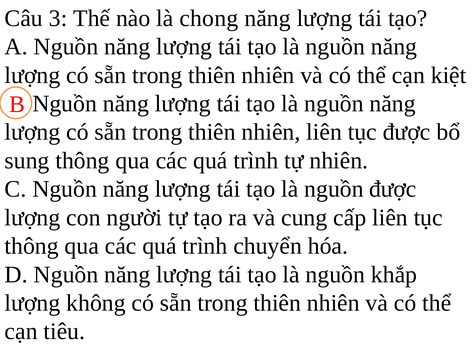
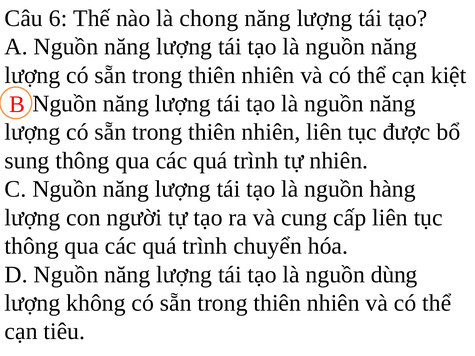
3: 3 -> 6
nguồn được: được -> hàng
khắp: khắp -> dùng
